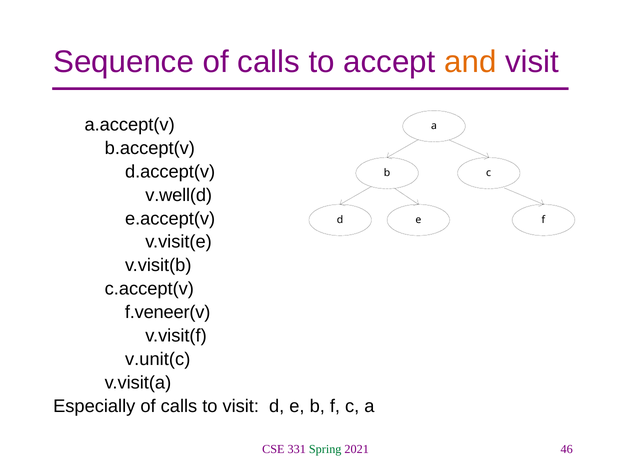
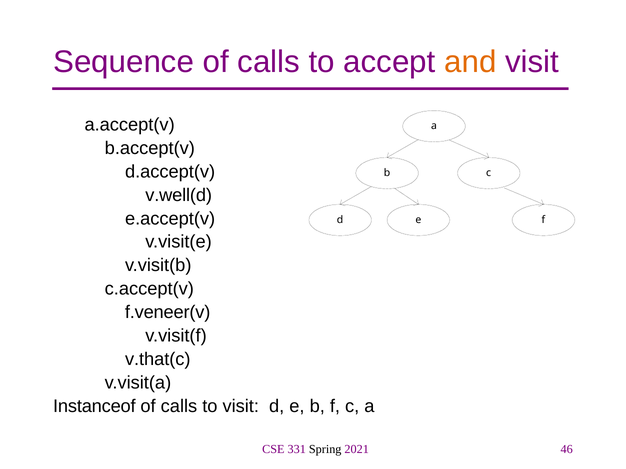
v.unit(c: v.unit(c -> v.that(c
Especially: Especially -> Instanceof
Spring colour: green -> black
